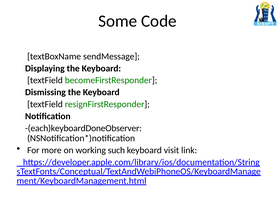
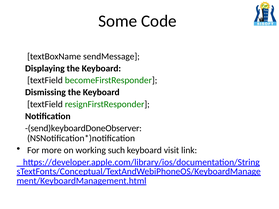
-(each)keyboardDoneObserver: -(each)keyboardDoneObserver -> -(send)keyboardDoneObserver
